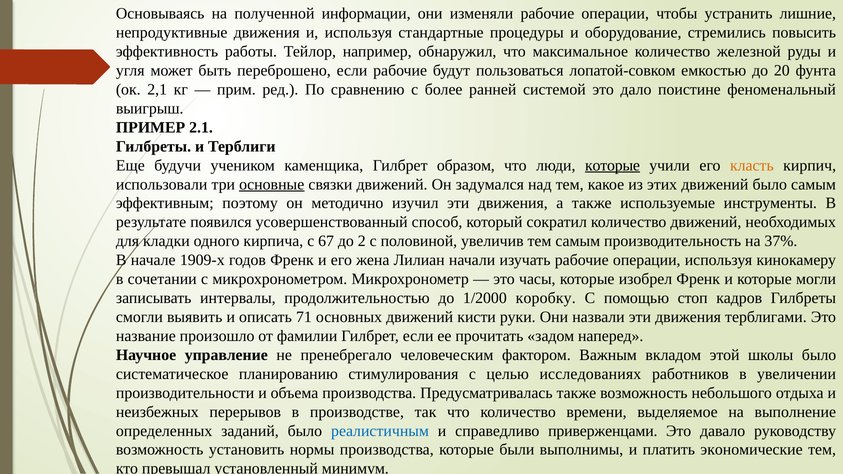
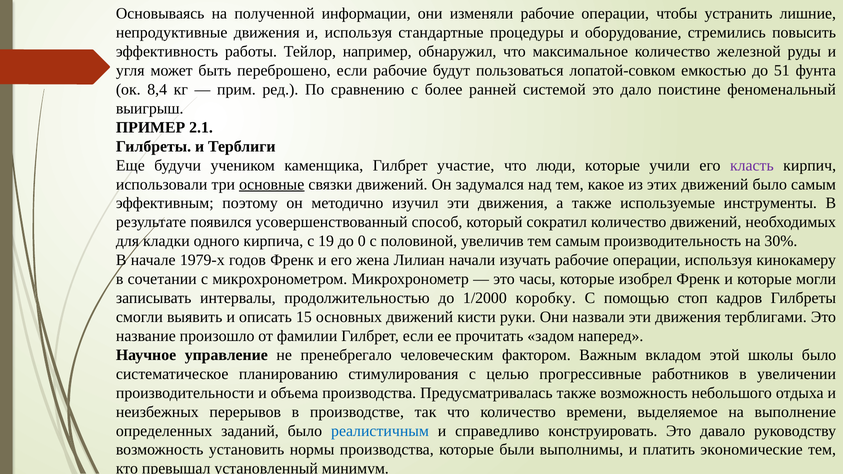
20: 20 -> 51
2,1: 2,1 -> 8,4
образом: образом -> участие
которые at (612, 165) underline: present -> none
класть colour: orange -> purple
67: 67 -> 19
2: 2 -> 0
37%: 37% -> 30%
1909-х: 1909-х -> 1979-х
71: 71 -> 15
исследованиях: исследованиях -> прогрессивные
приверженцами: приверженцами -> конструировать
